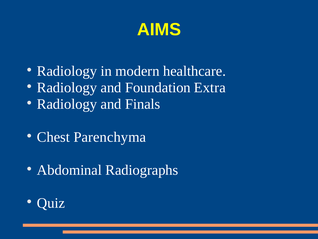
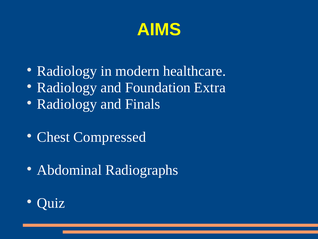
Parenchyma: Parenchyma -> Compressed
